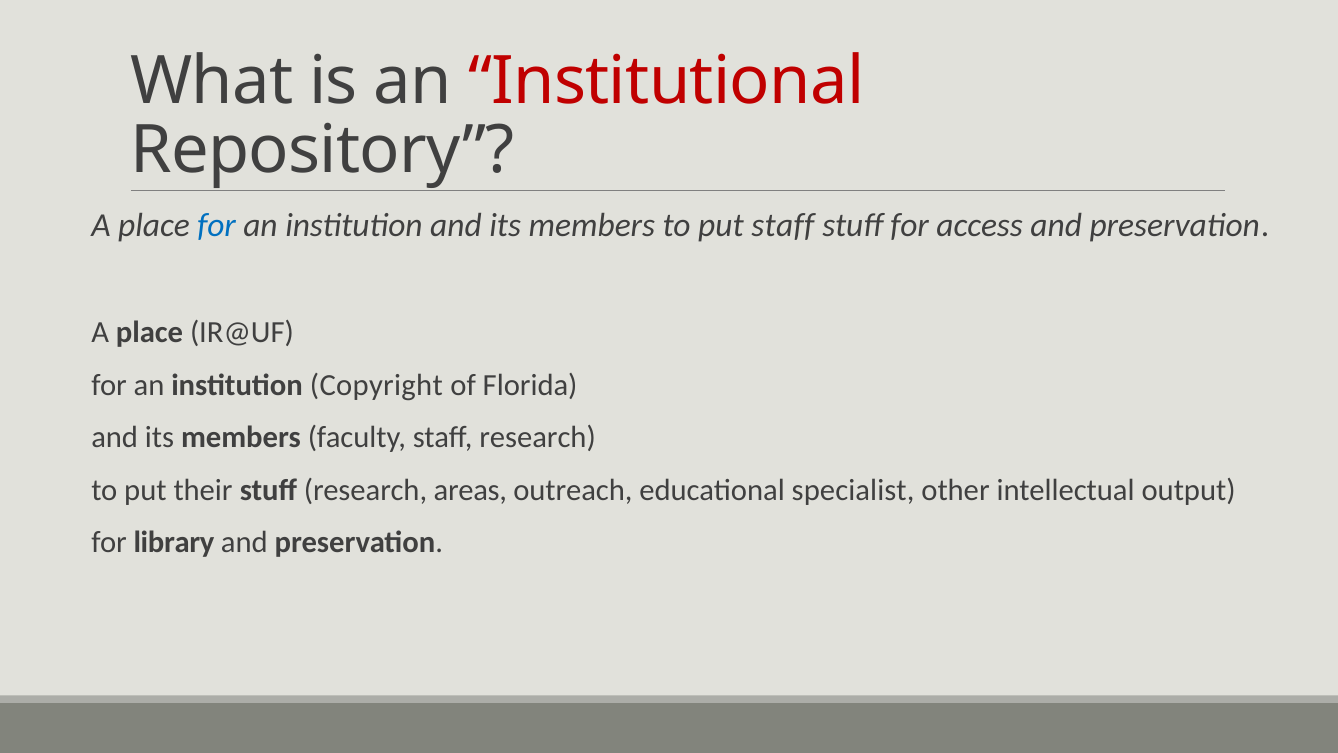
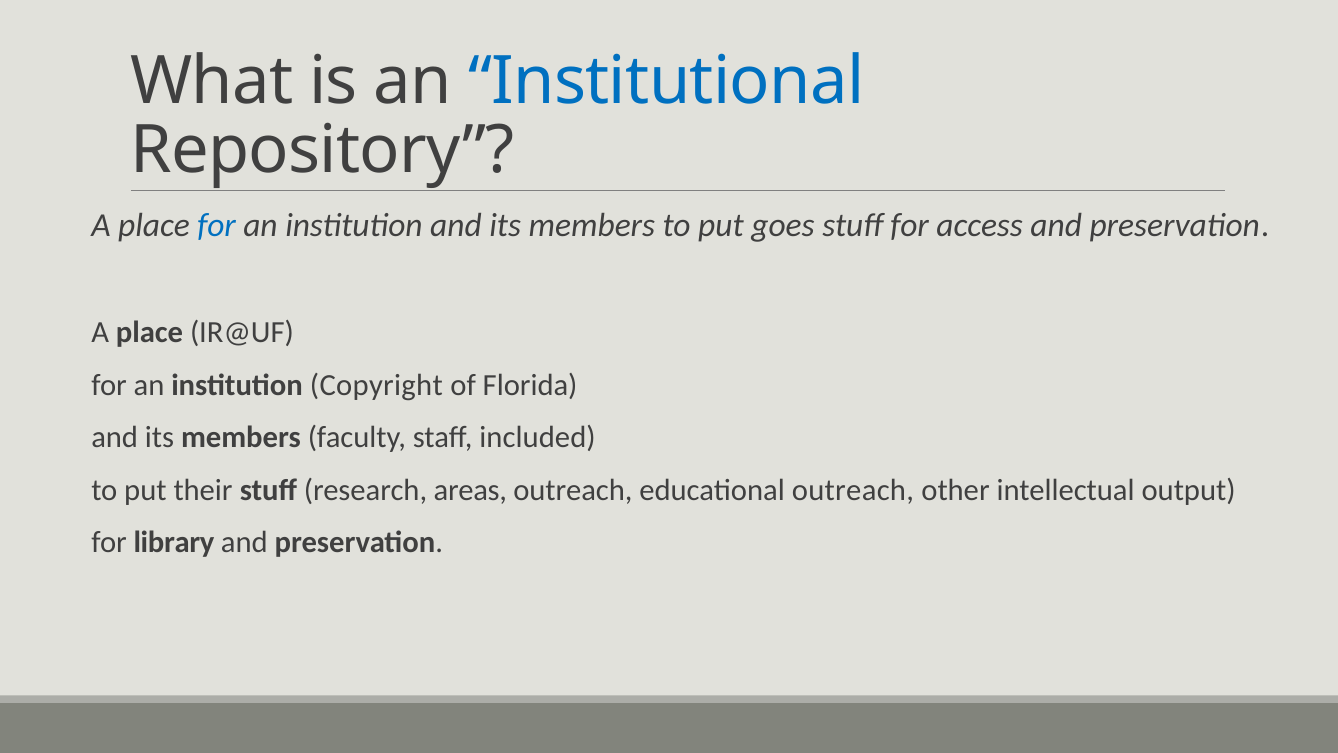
Institutional colour: red -> blue
put staff: staff -> goes
staff research: research -> included
educational specialist: specialist -> outreach
